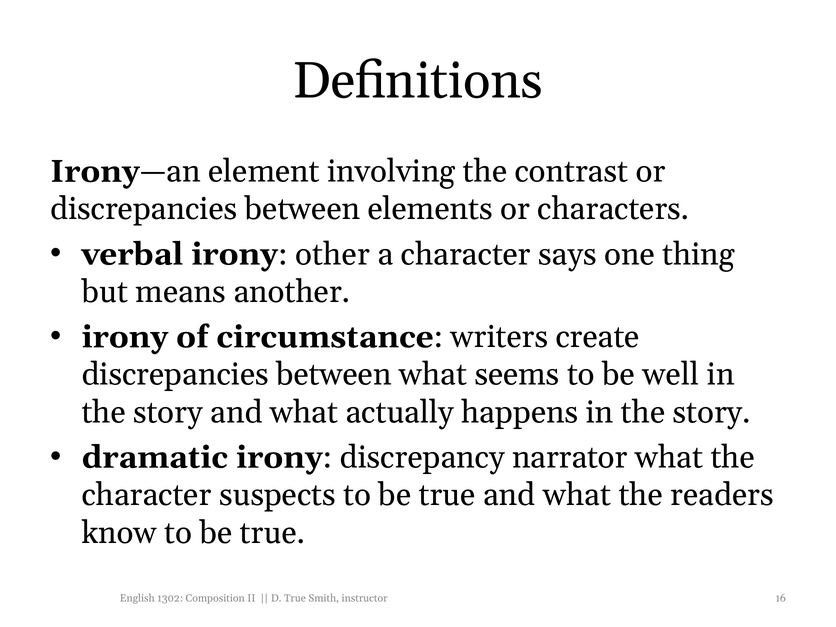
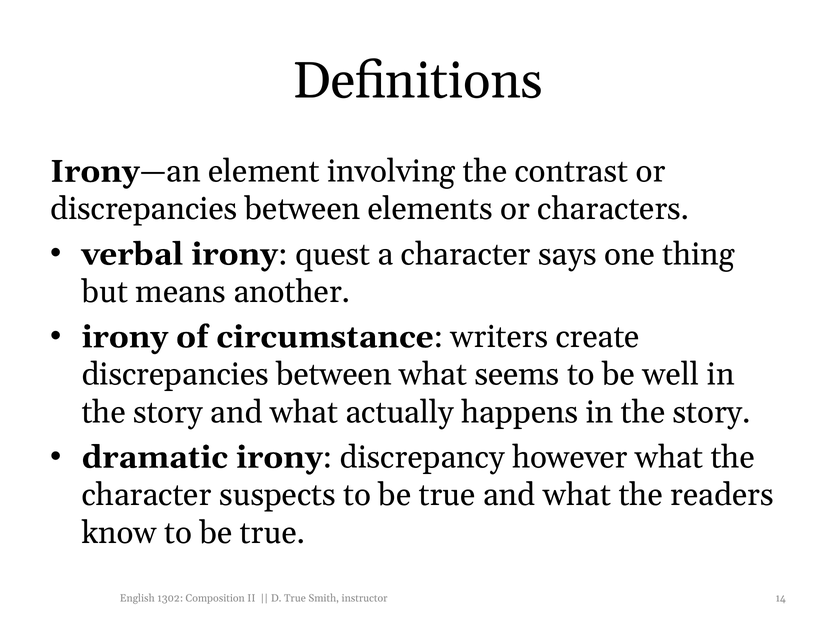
other: other -> quest
narrator: narrator -> however
16: 16 -> 14
